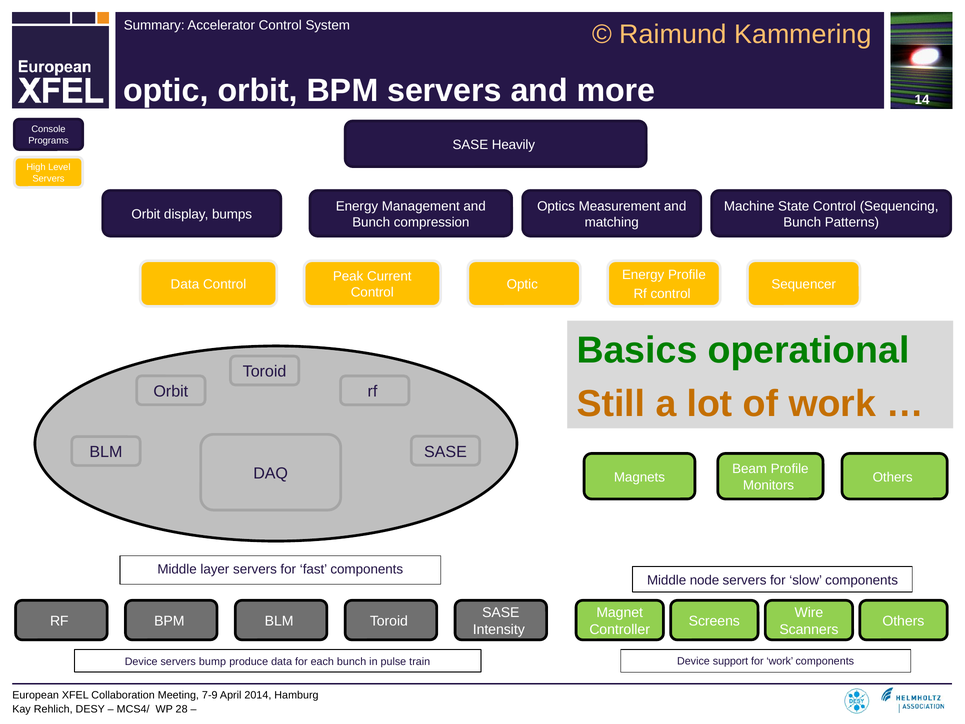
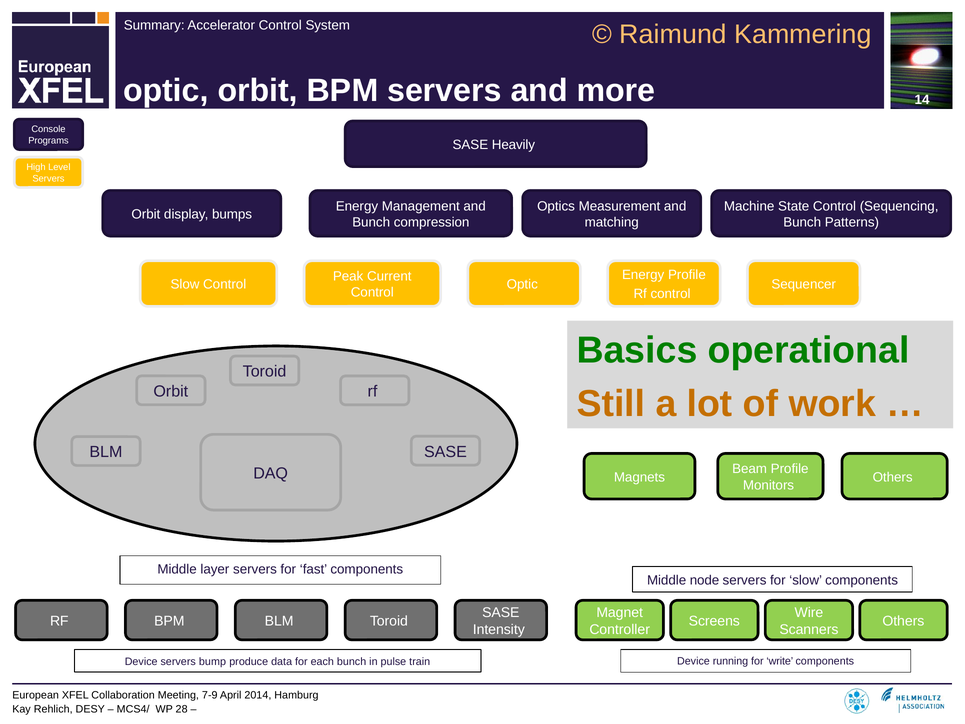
Data at (185, 284): Data -> Slow
support: support -> running
for work: work -> write
